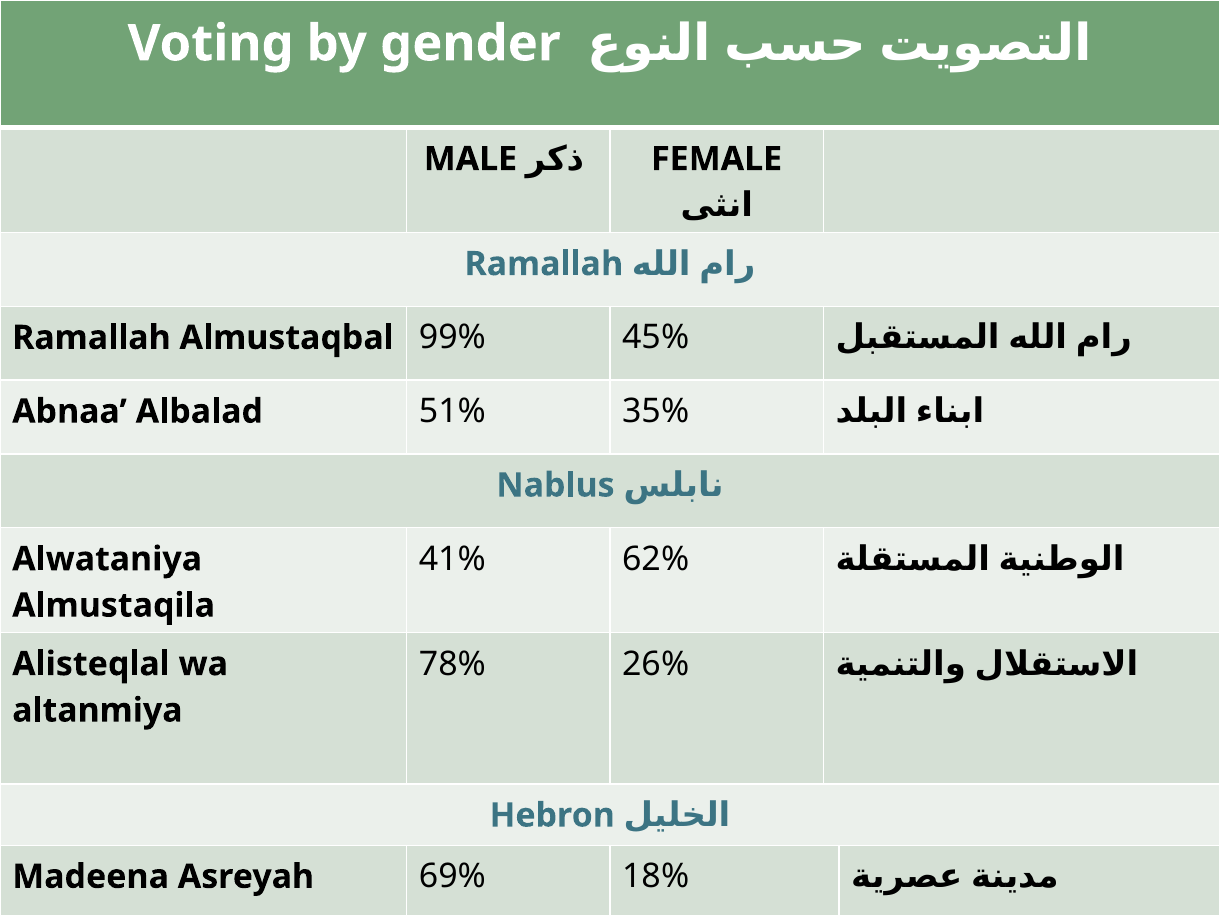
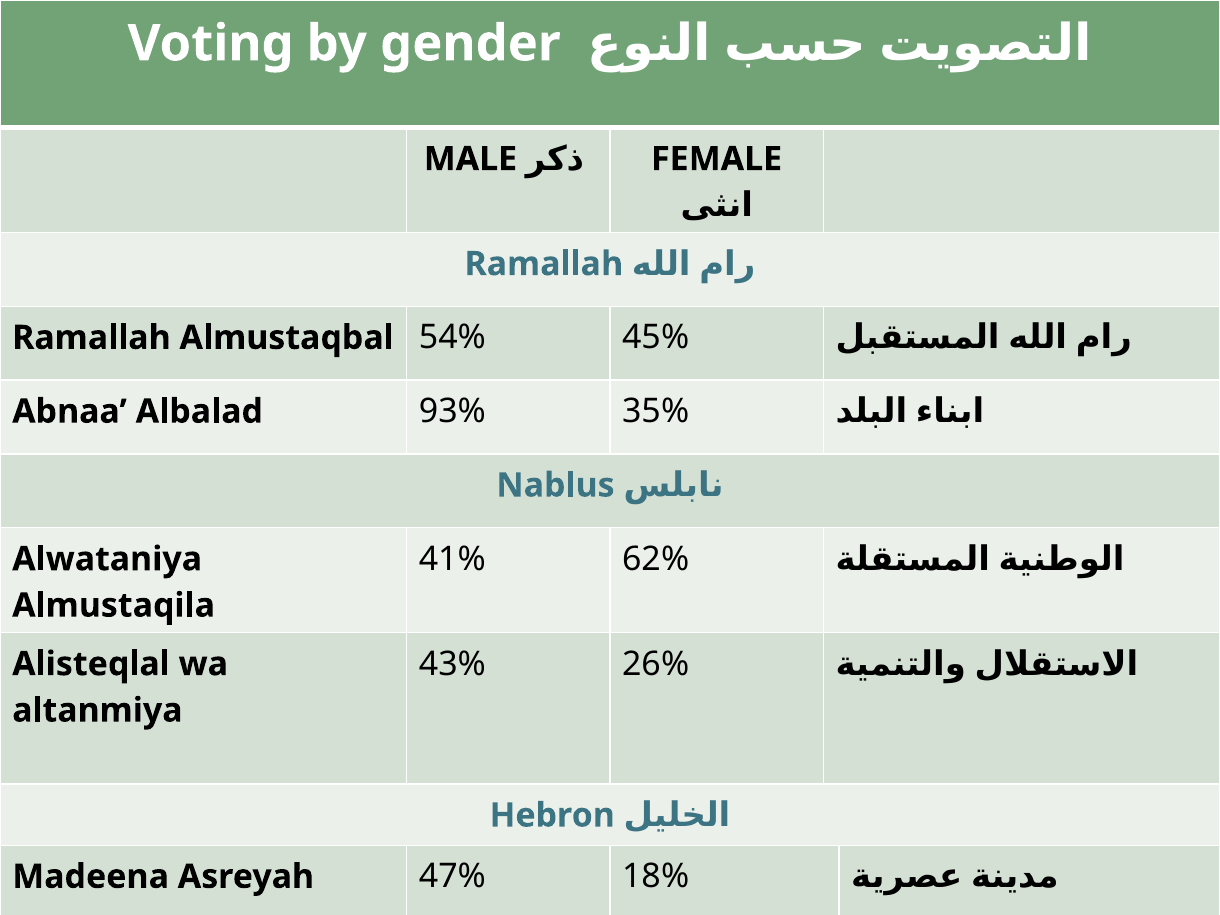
99%: 99% -> 54%
51%: 51% -> 93%
78%: 78% -> 43%
69%: 69% -> 47%
